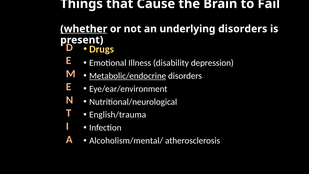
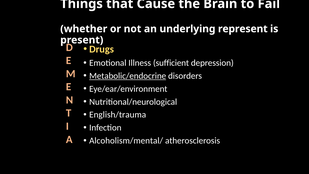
whether underline: present -> none
underlying disorders: disorders -> represent
disability: disability -> sufficient
